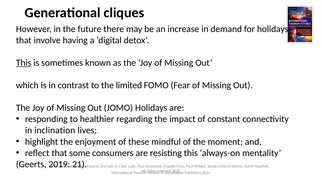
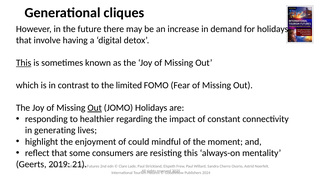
Out at (95, 108) underline: none -> present
inclination: inclination -> generating
these: these -> could
